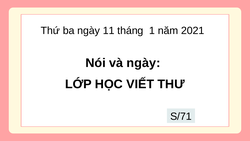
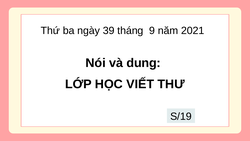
11: 11 -> 39
1: 1 -> 9
và ngày: ngày -> dung
S/71: S/71 -> S/19
